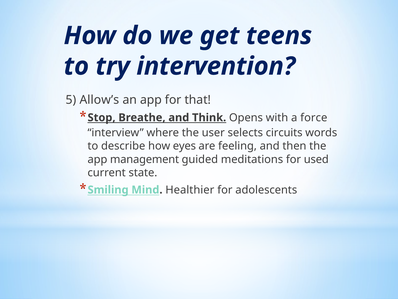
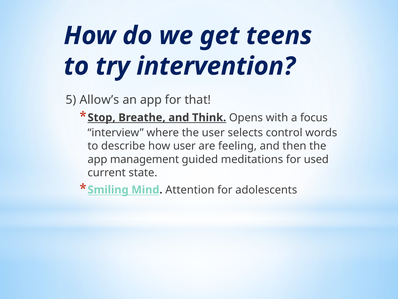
force: force -> focus
circuits: circuits -> control
how eyes: eyes -> user
Healthier: Healthier -> Attention
